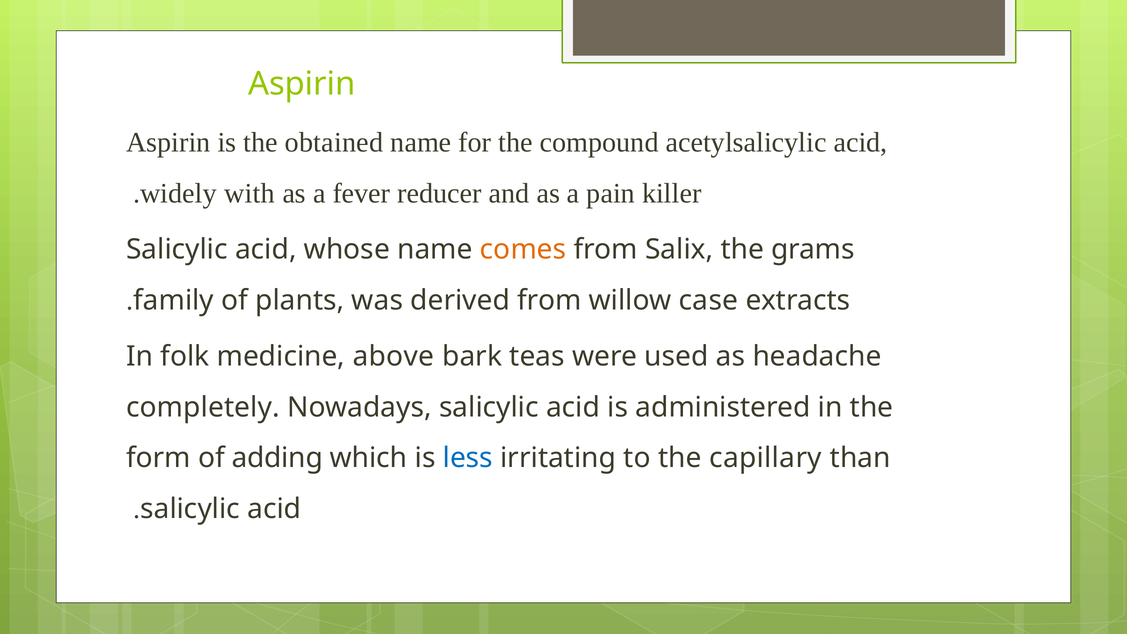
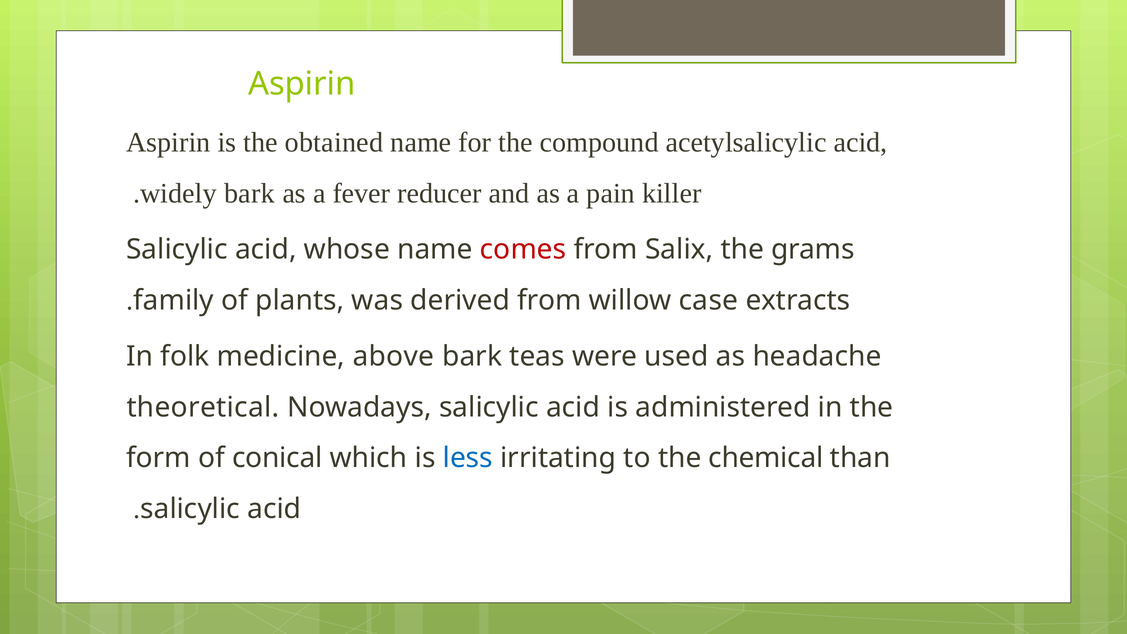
widely with: with -> bark
comes colour: orange -> red
completely: completely -> theoretical
adding: adding -> conical
capillary: capillary -> chemical
